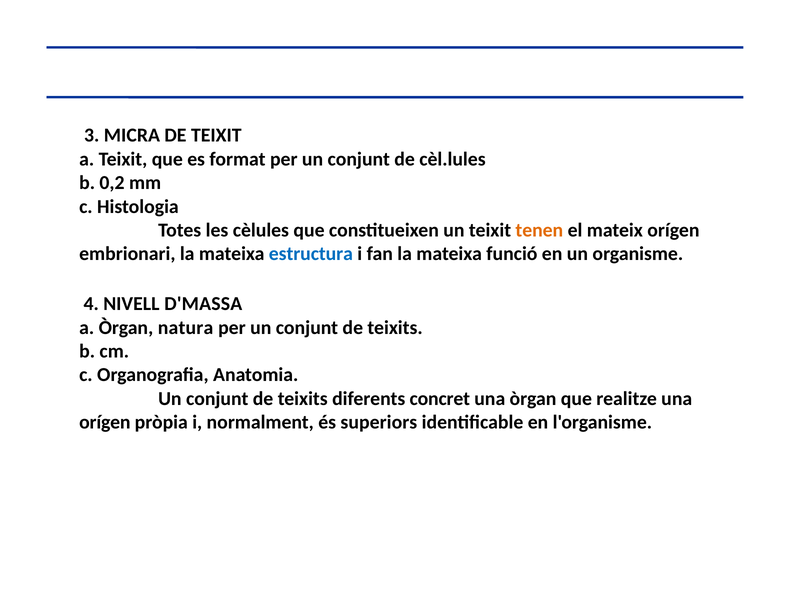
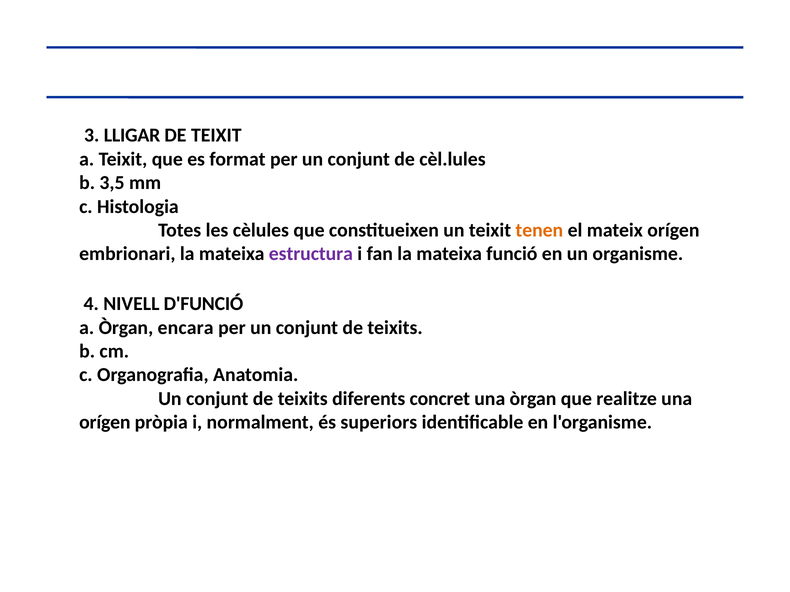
MICRA: MICRA -> LLIGAR
0,2: 0,2 -> 3,5
estructura colour: blue -> purple
D'MASSA: D'MASSA -> D'FUNCIÓ
natura: natura -> encara
